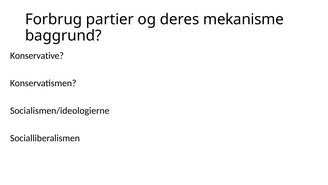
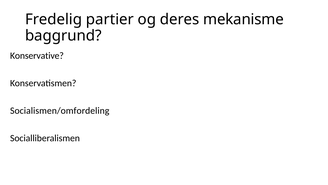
Forbrug: Forbrug -> Fredelig
Socialismen/ideologierne: Socialismen/ideologierne -> Socialismen/omfordeling
